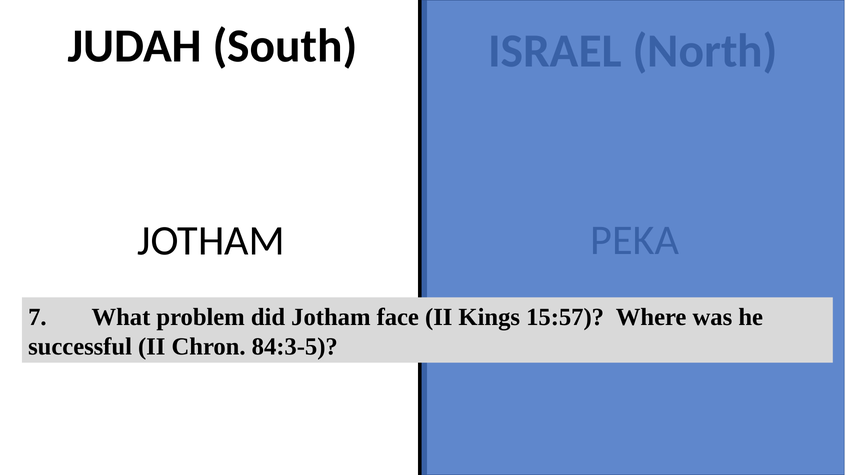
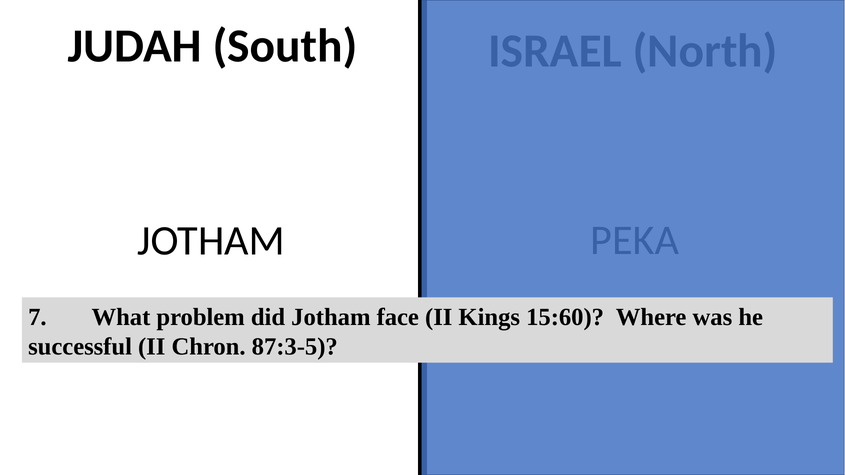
15:57: 15:57 -> 15:60
84:3-5: 84:3-5 -> 87:3-5
